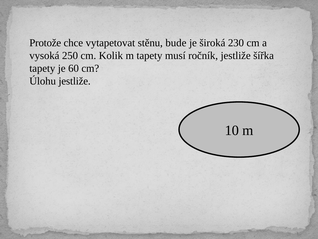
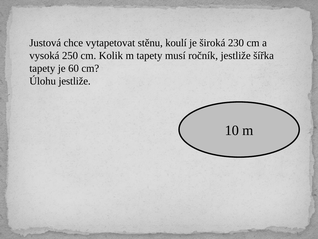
Protože: Protože -> Justová
bude: bude -> koulí
